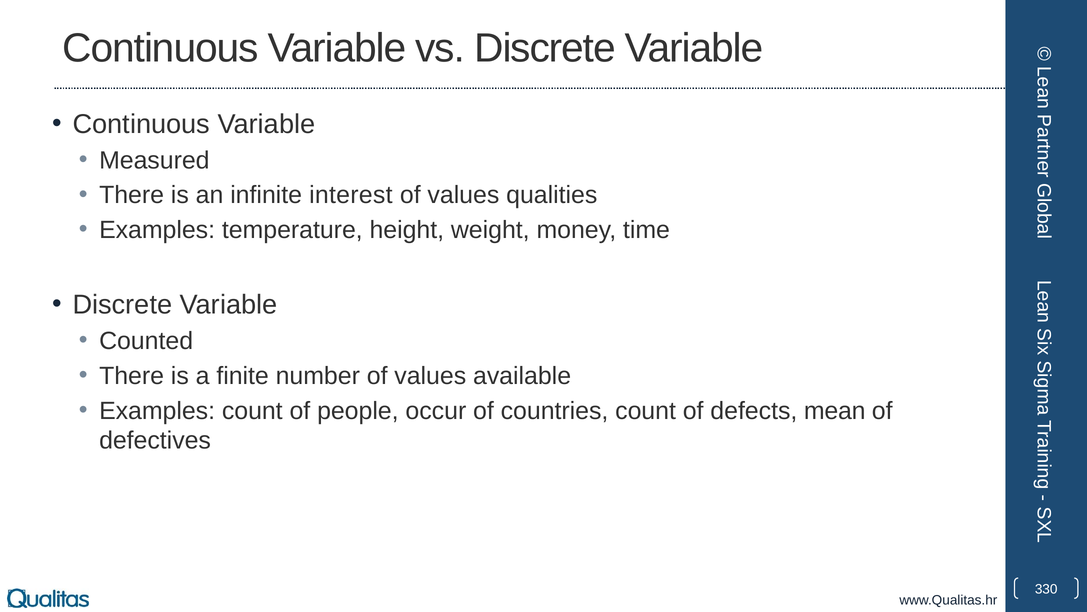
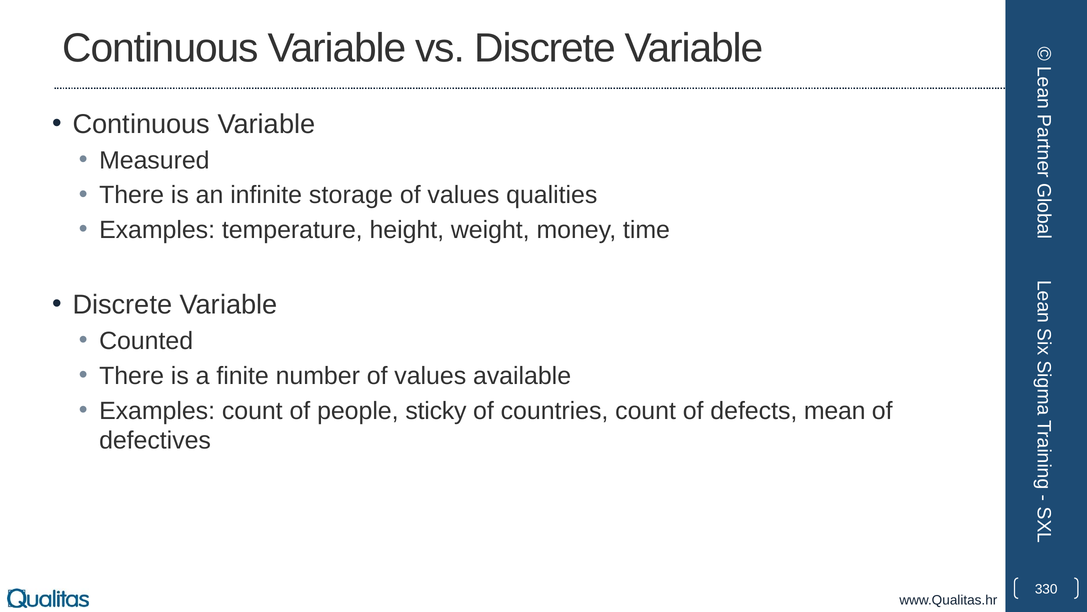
interest: interest -> storage
occur: occur -> sticky
